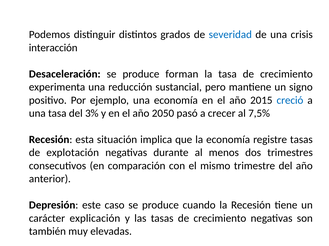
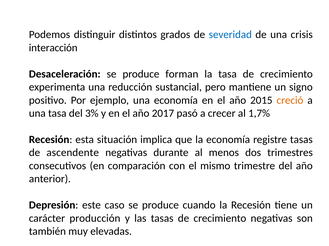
creció colour: blue -> orange
2050: 2050 -> 2017
7,5%: 7,5% -> 1,7%
explotación: explotación -> ascendente
explicación: explicación -> producción
